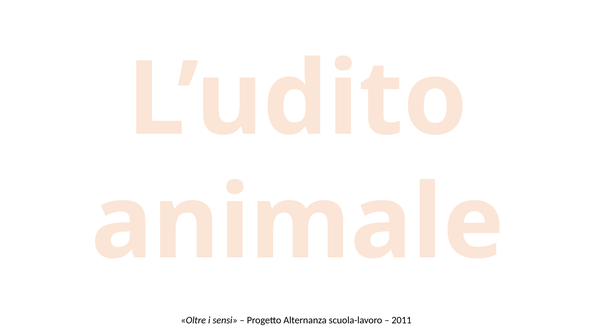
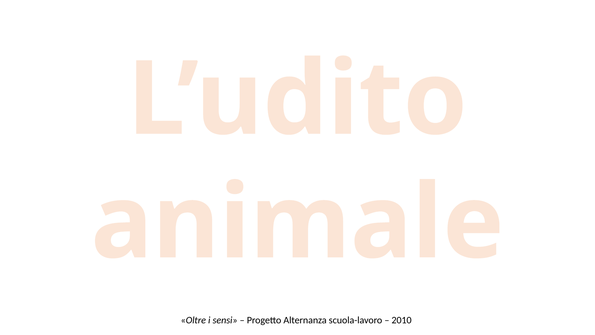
2011: 2011 -> 2010
